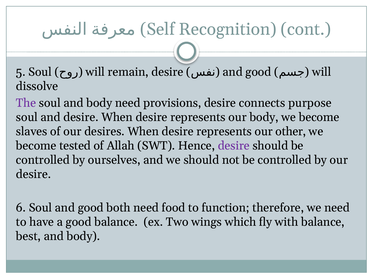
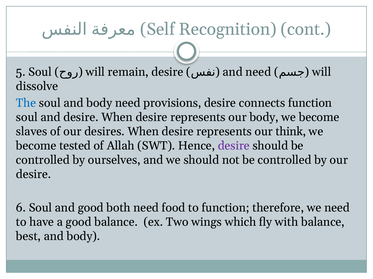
good at (258, 72): good -> need
The colour: purple -> blue
connects purpose: purpose -> function
other: other -> think
